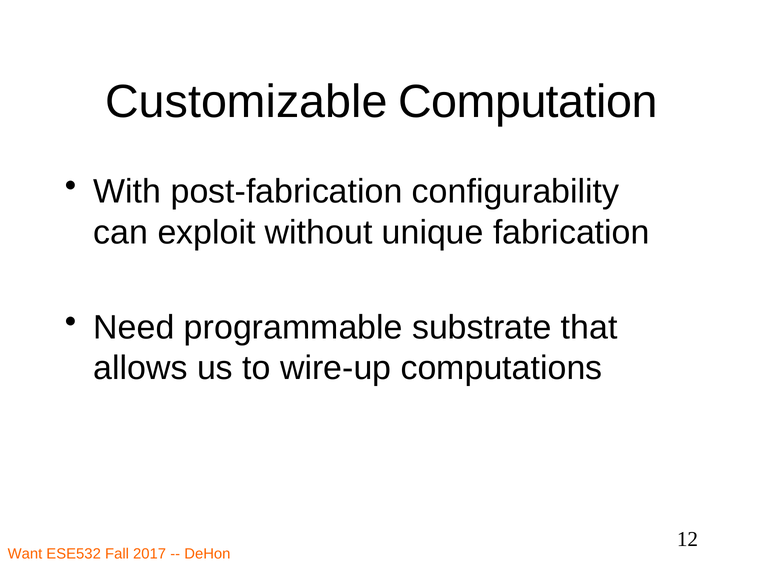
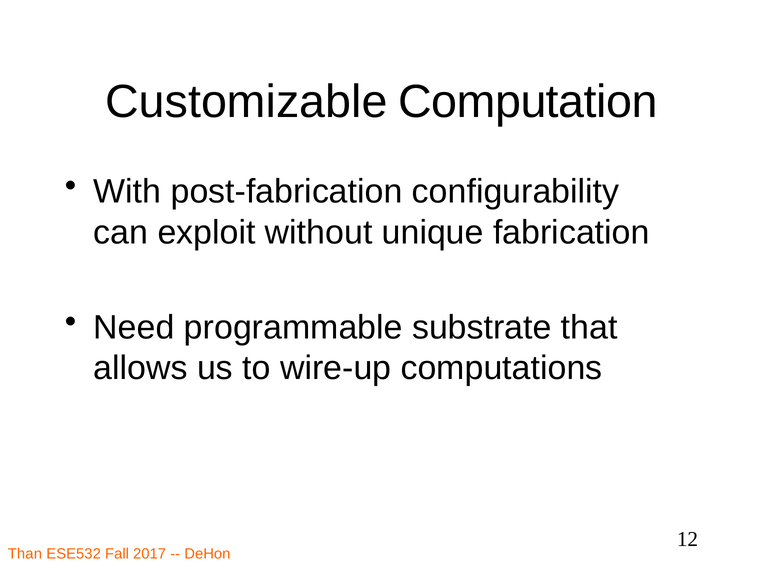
Want: Want -> Than
